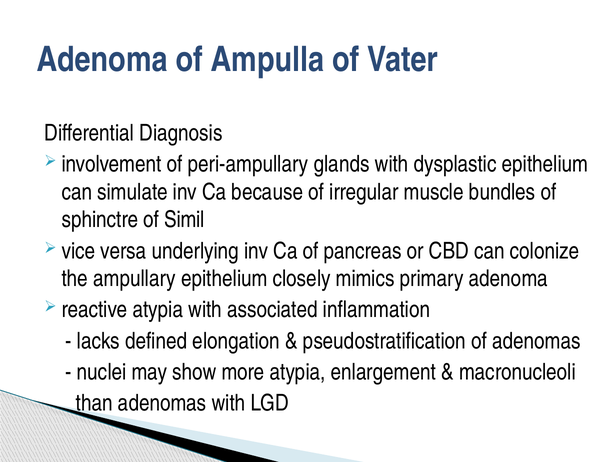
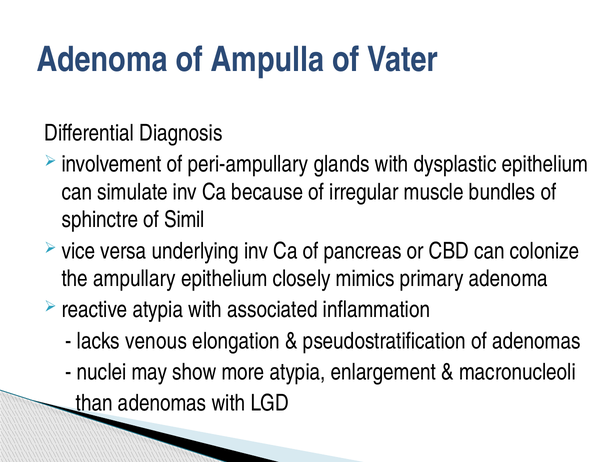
defined: defined -> venous
